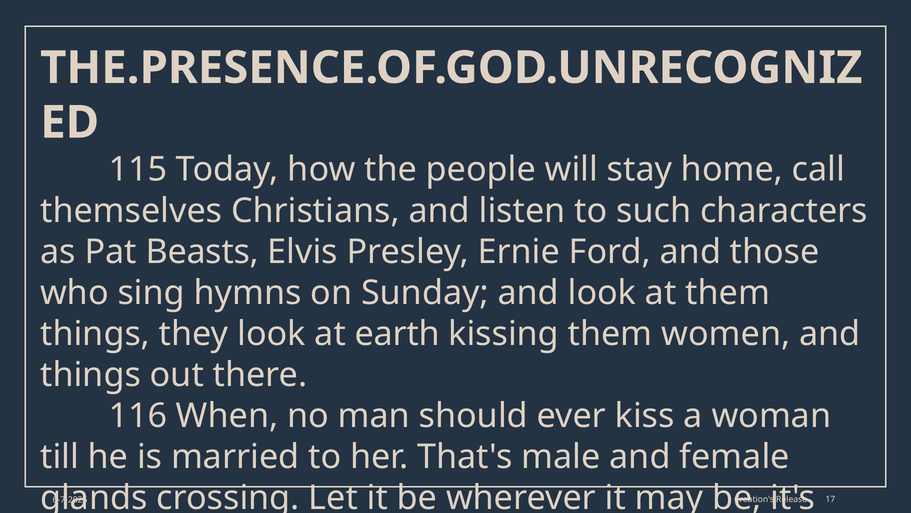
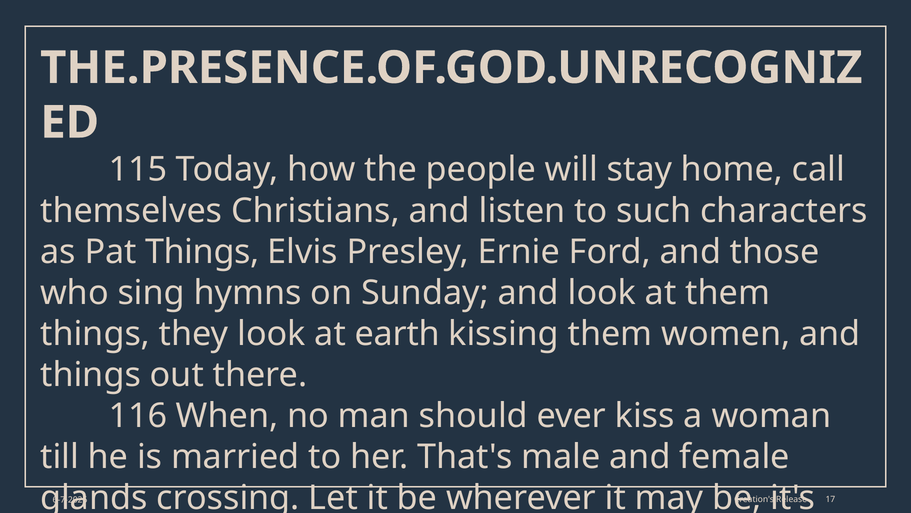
Pat Beasts: Beasts -> Things
